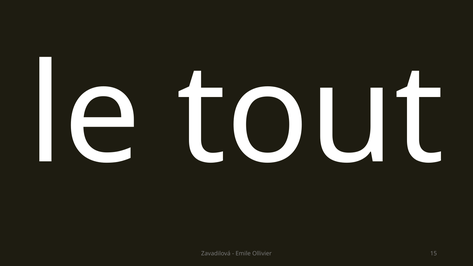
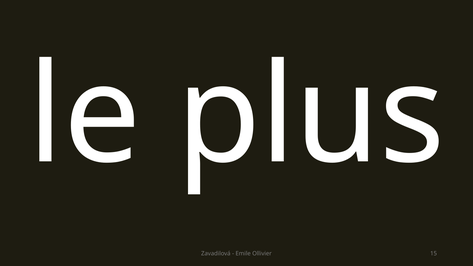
tout: tout -> plus
